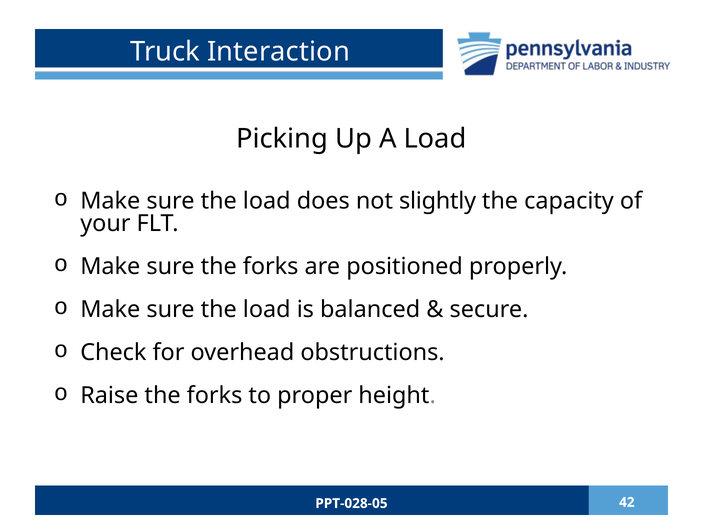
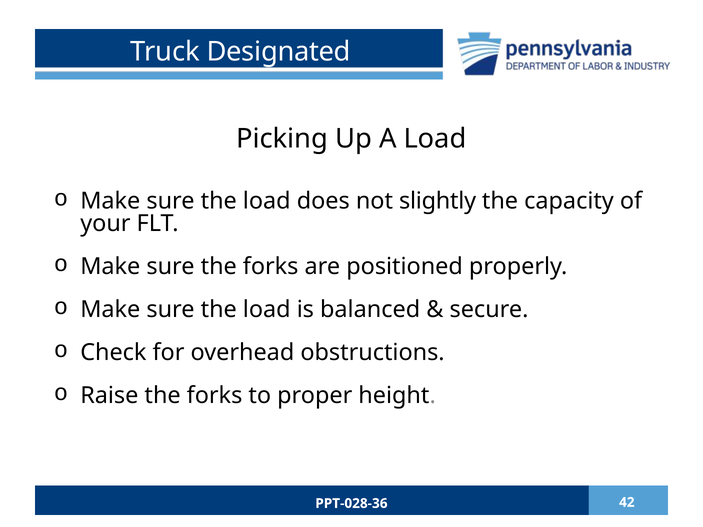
Interaction: Interaction -> Designated
PPT-028-05: PPT-028-05 -> PPT-028-36
